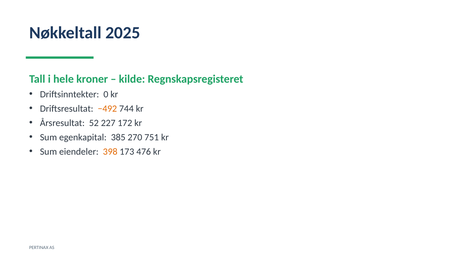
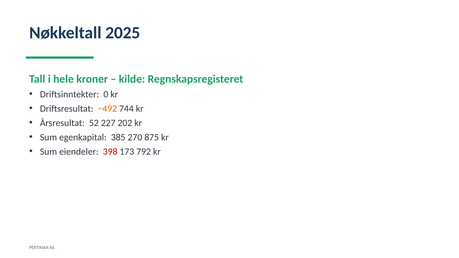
172: 172 -> 202
751: 751 -> 875
398 colour: orange -> red
476: 476 -> 792
